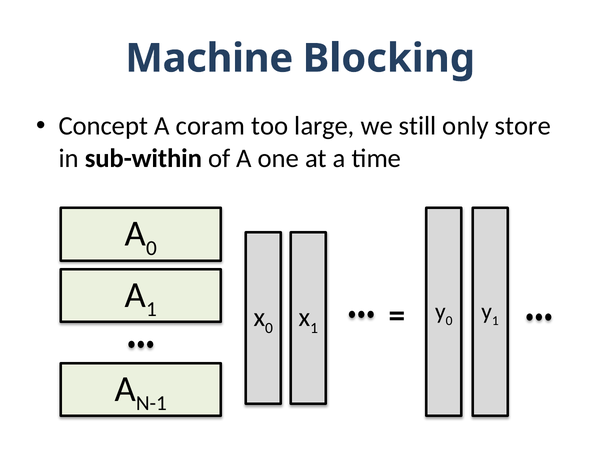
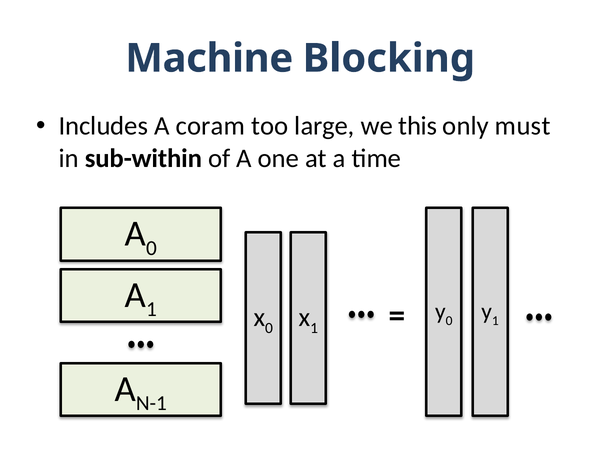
Concept: Concept -> Includes
still: still -> this
store: store -> must
